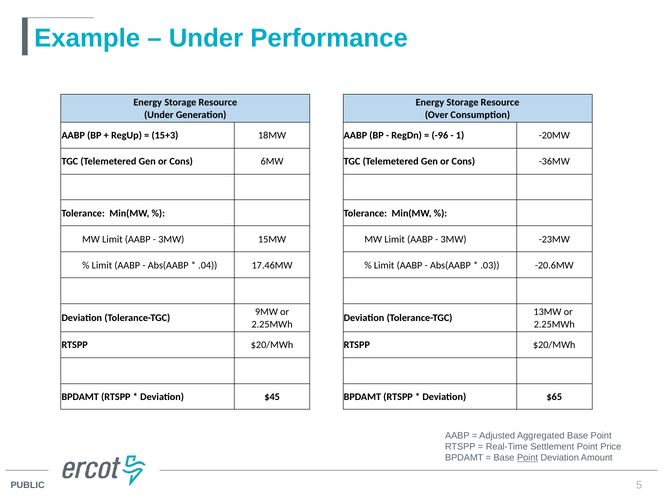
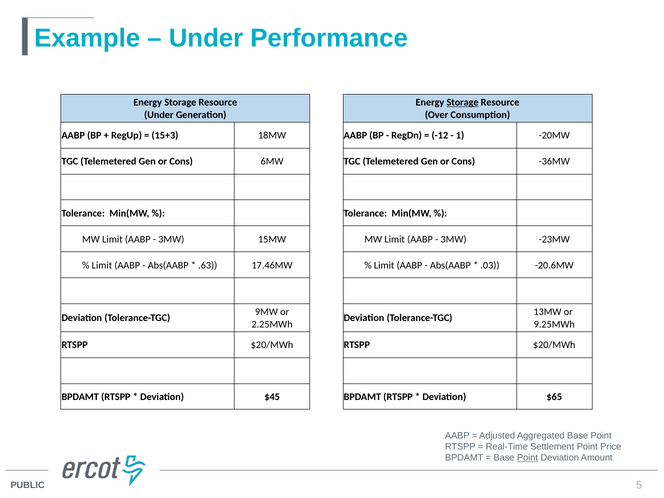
Storage at (463, 102) underline: none -> present
-96: -96 -> -12
.04: .04 -> .63
2.25MWh at (554, 324): 2.25MWh -> 9.25MWh
